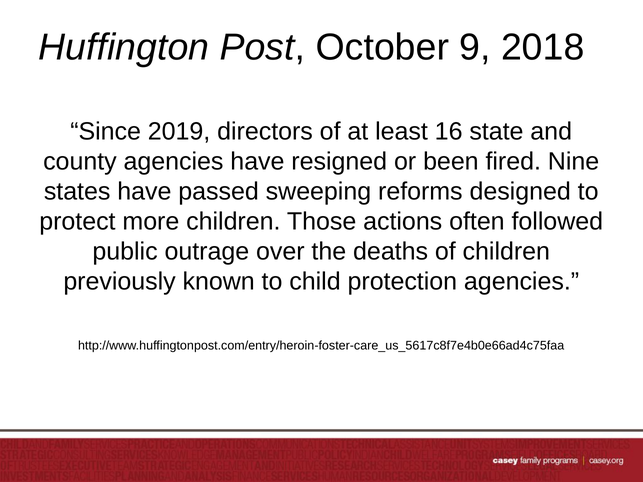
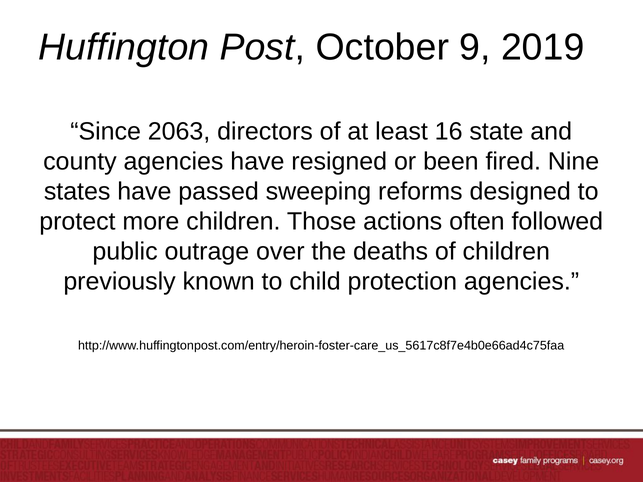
2018: 2018 -> 2019
2019: 2019 -> 2063
